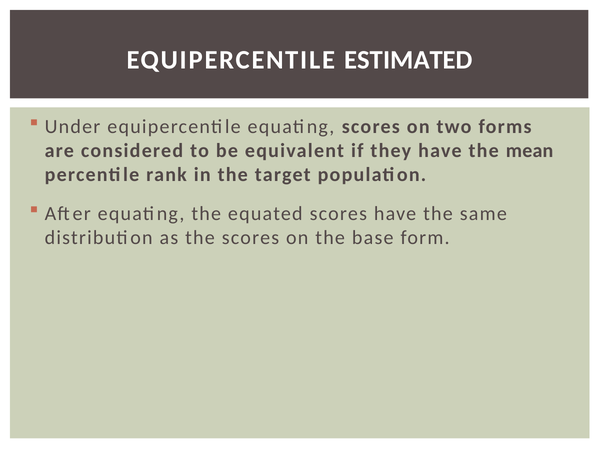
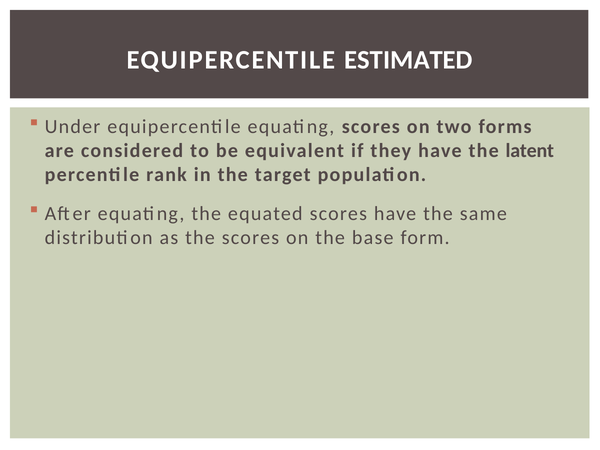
mean: mean -> latent
